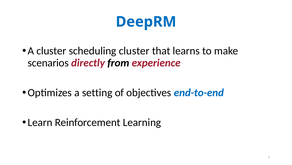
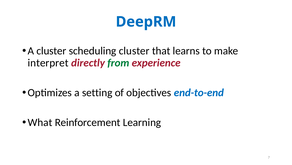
scenarios: scenarios -> interpret
from colour: black -> green
Learn: Learn -> What
